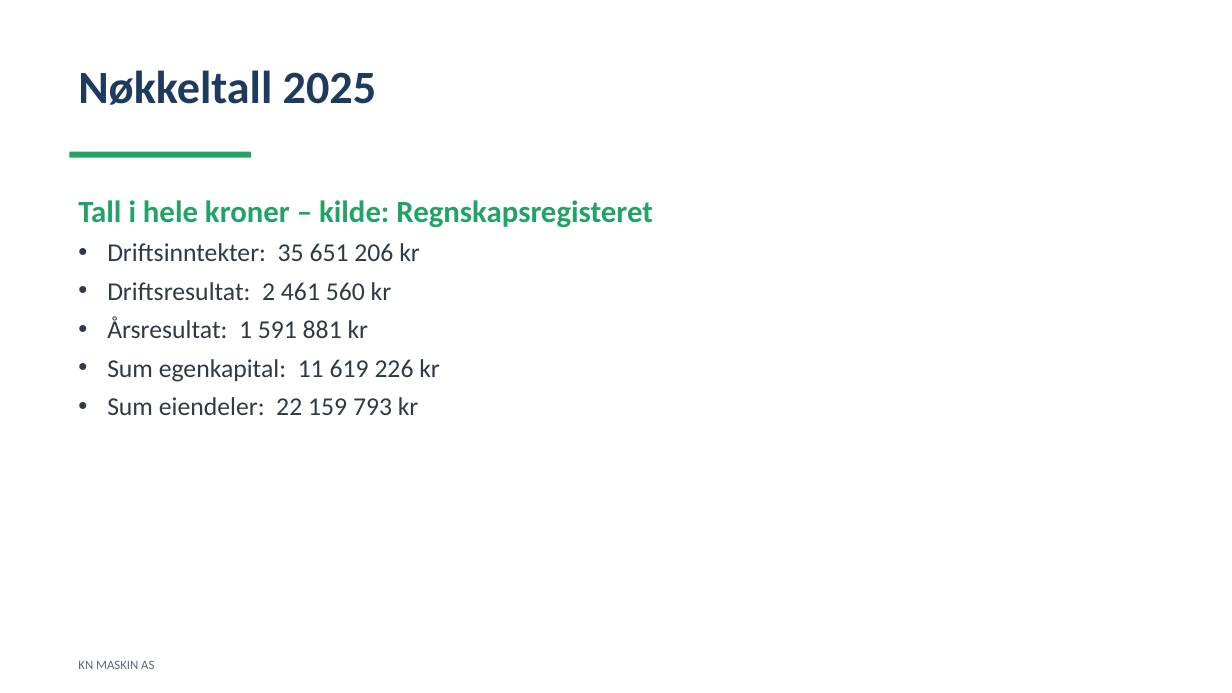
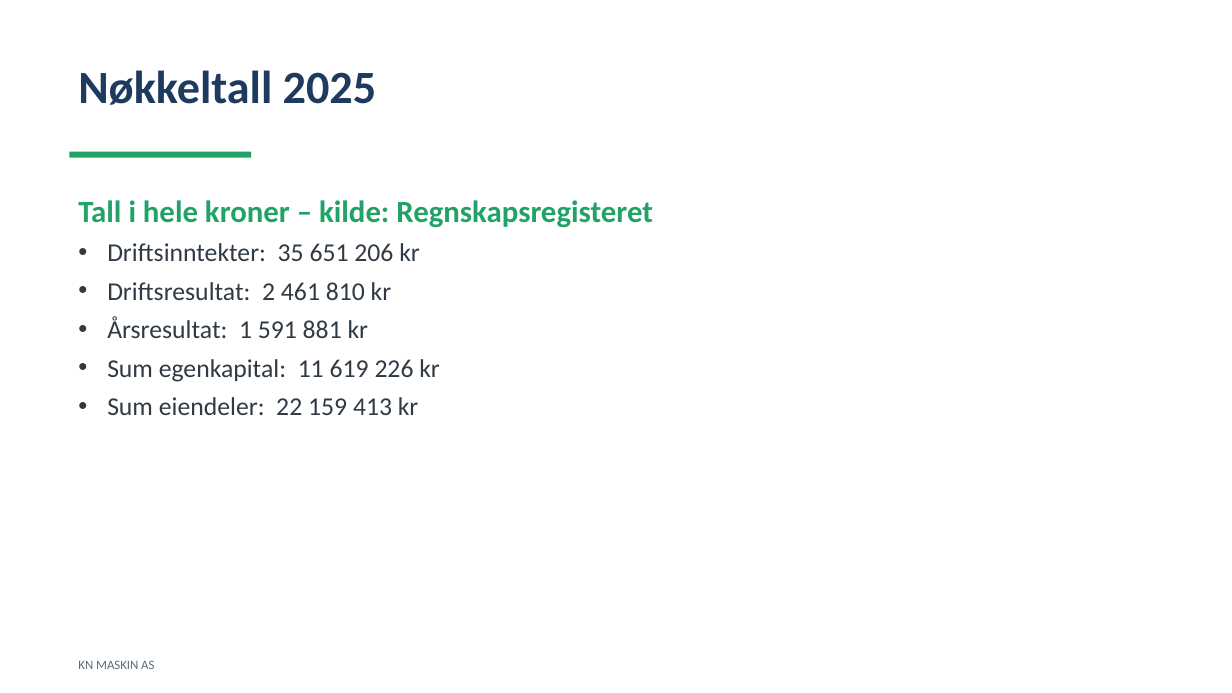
560: 560 -> 810
793: 793 -> 413
